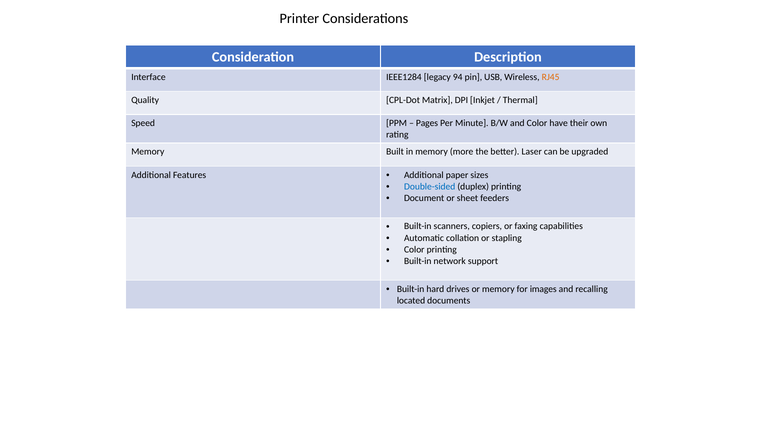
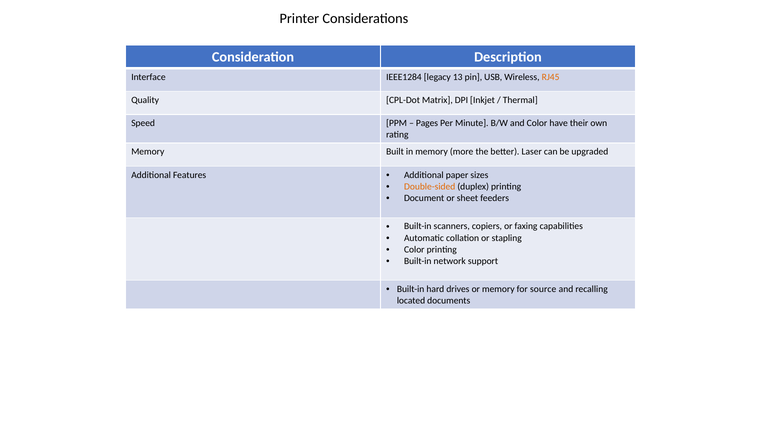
94: 94 -> 13
Double-sided colour: blue -> orange
images: images -> source
